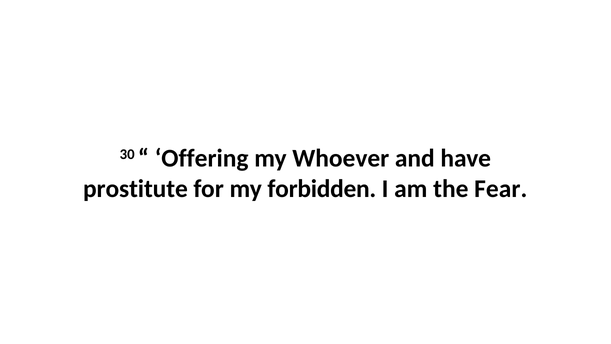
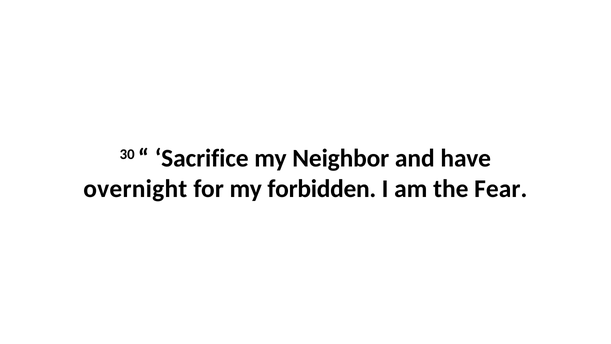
Offering: Offering -> Sacrifice
Whoever: Whoever -> Neighbor
prostitute: prostitute -> overnight
